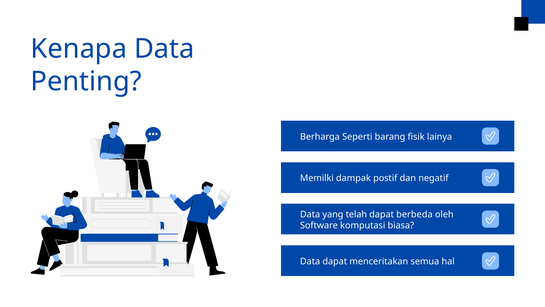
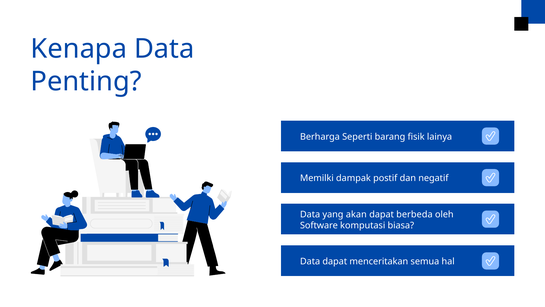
telah: telah -> akan
